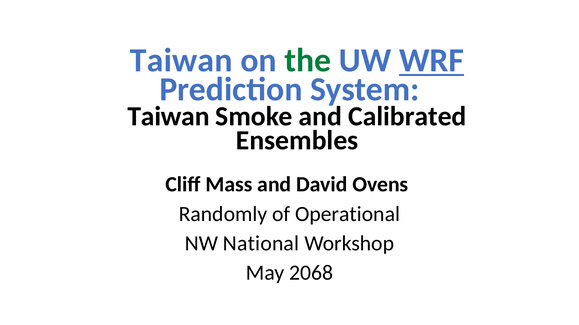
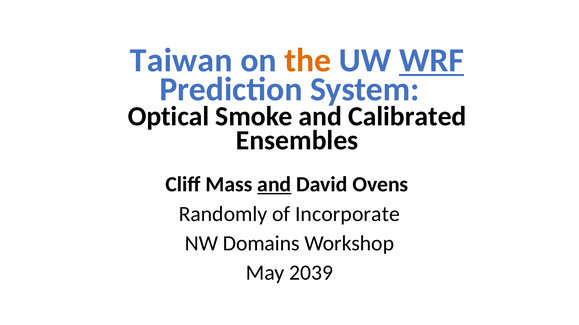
the colour: green -> orange
Taiwan at (169, 117): Taiwan -> Optical
and at (274, 185) underline: none -> present
Operational: Operational -> Incorporate
National: National -> Domains
2068: 2068 -> 2039
